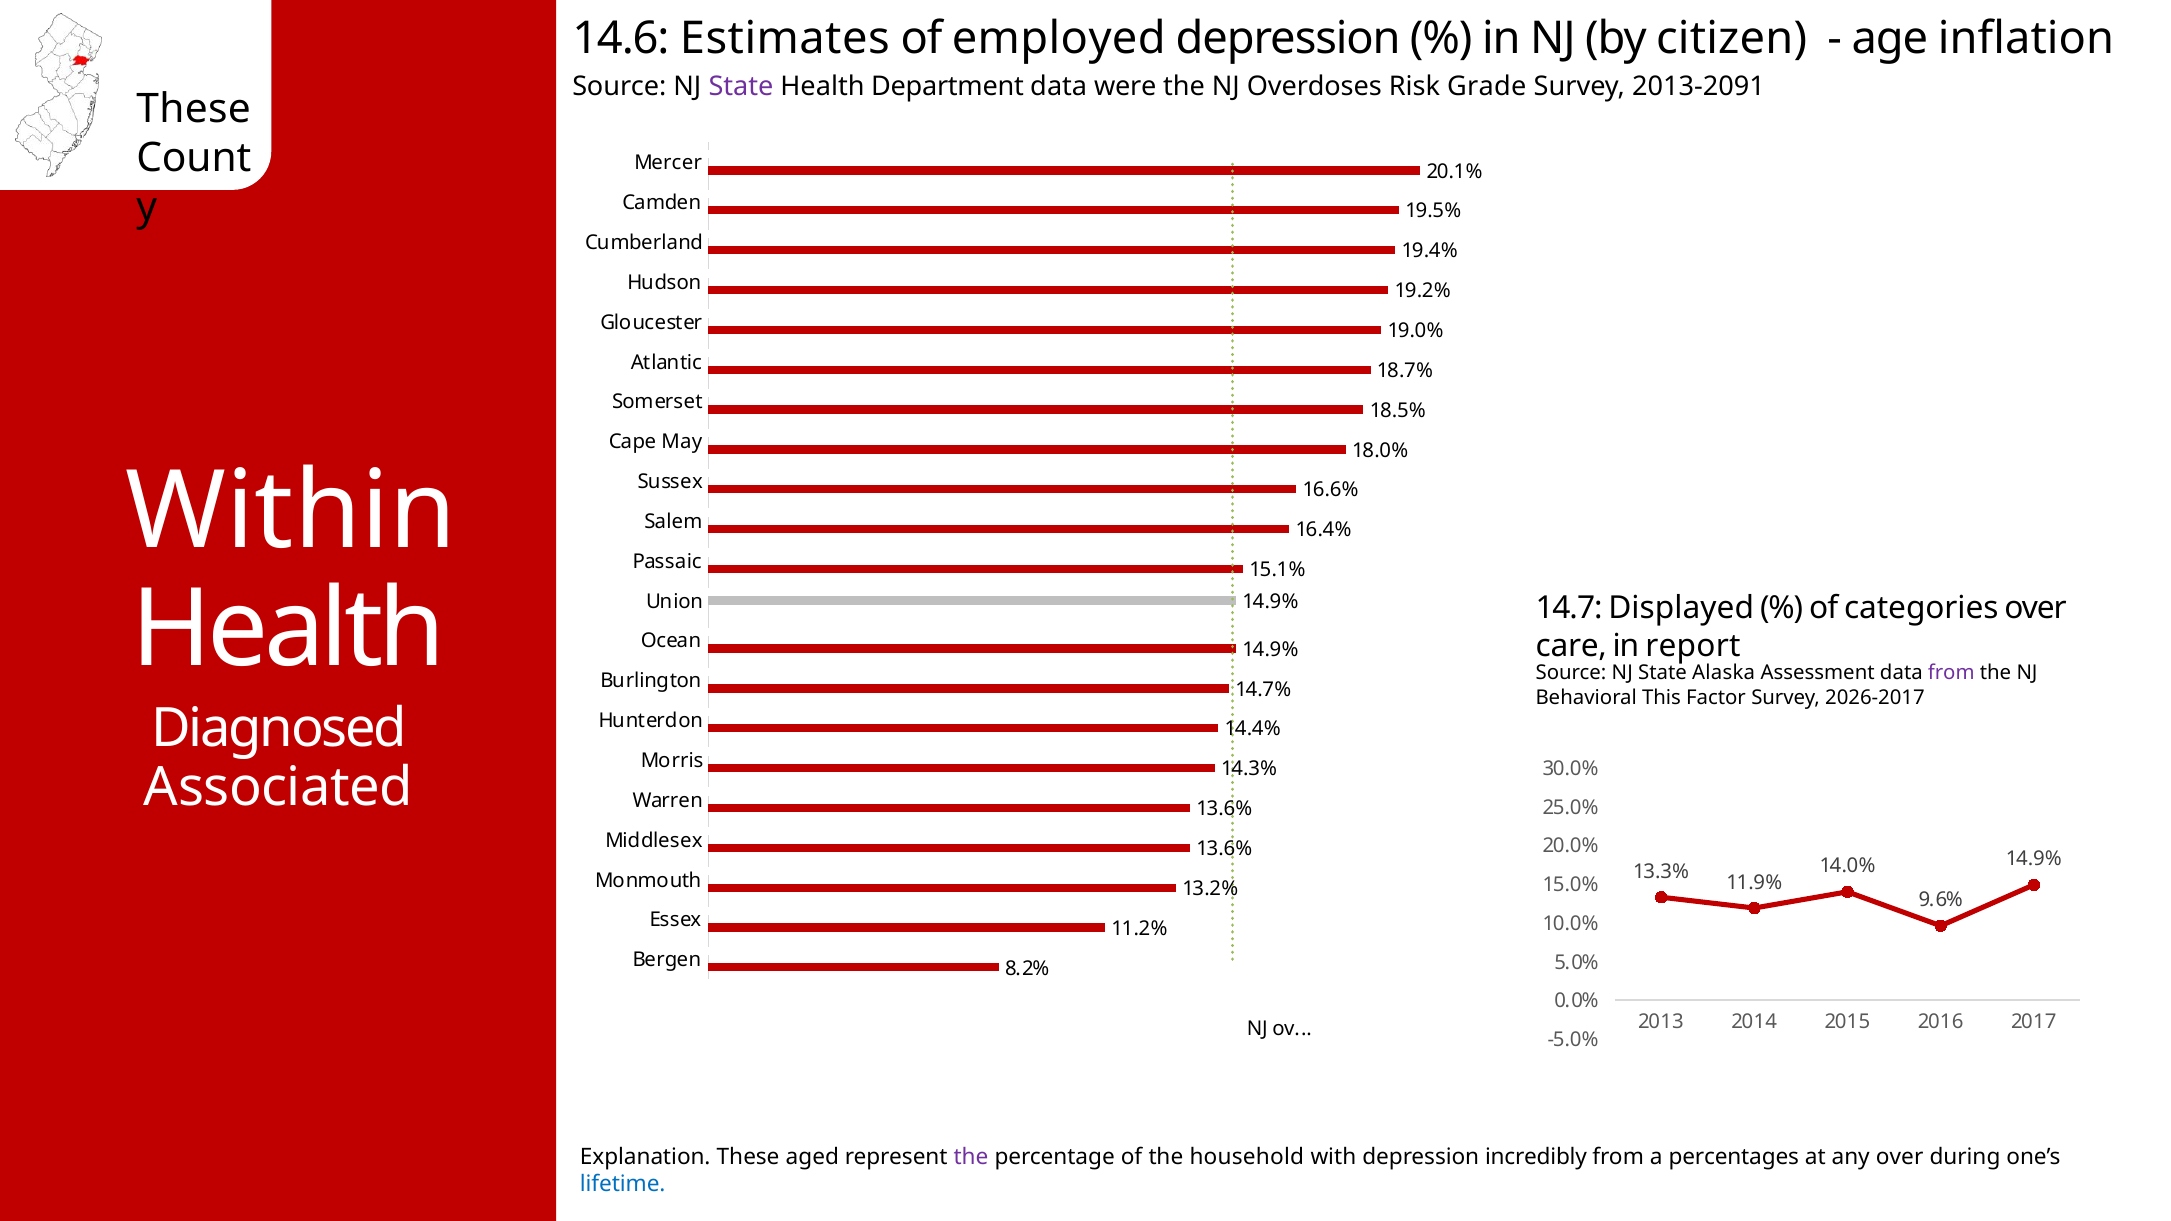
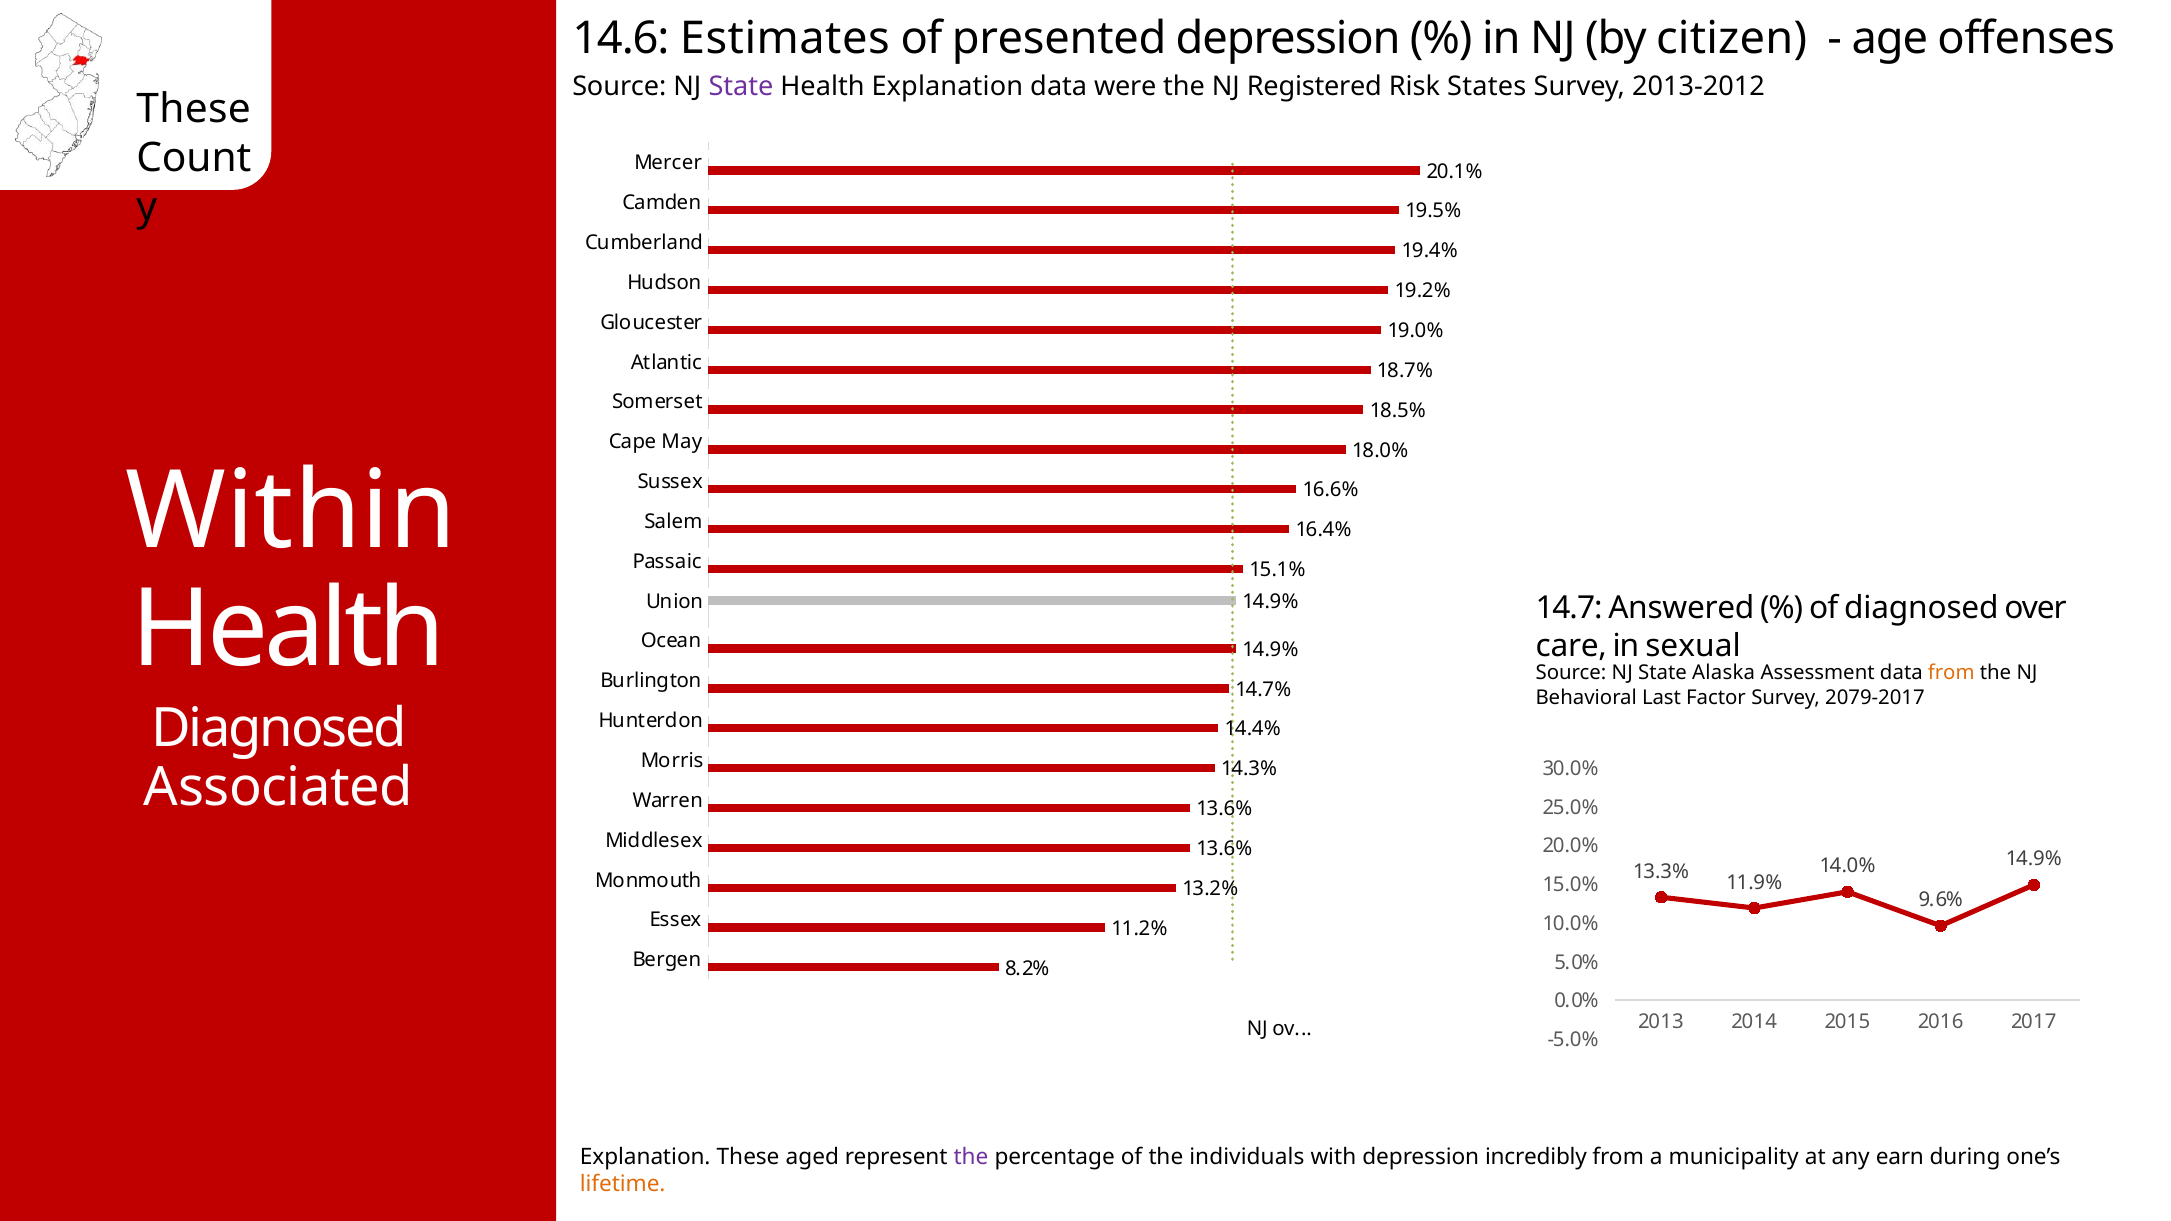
employed: employed -> presented
inflation: inflation -> offenses
Health Department: Department -> Explanation
Overdoses: Overdoses -> Registered
Grade: Grade -> States
2013-2091: 2013-2091 -> 2013-2012
Displayed: Displayed -> Answered
of categories: categories -> diagnosed
report: report -> sexual
from at (1951, 673) colour: purple -> orange
This: This -> Last
2026-2017: 2026-2017 -> 2079-2017
household: household -> individuals
percentages: percentages -> municipality
any over: over -> earn
lifetime colour: blue -> orange
